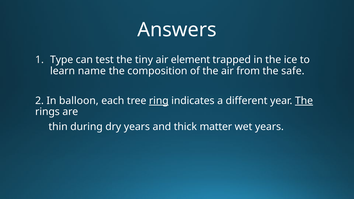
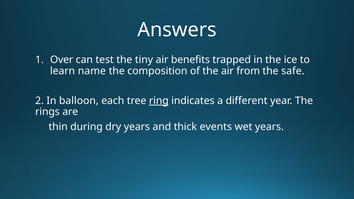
Type: Type -> Over
element: element -> benefits
The at (304, 101) underline: present -> none
matter: matter -> events
